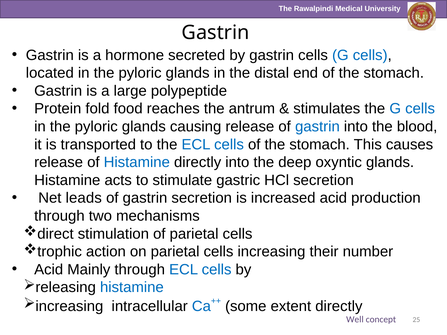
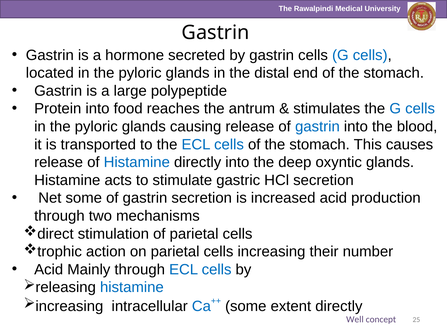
Protein fold: fold -> into
Net leads: leads -> some
